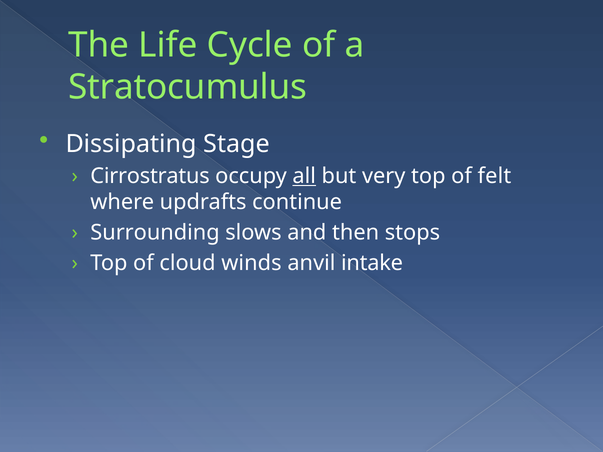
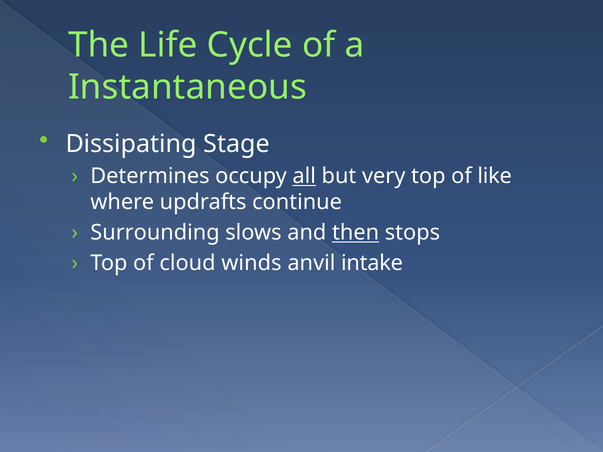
Stratocumulus: Stratocumulus -> Instantaneous
Cirrostratus: Cirrostratus -> Determines
felt: felt -> like
then underline: none -> present
